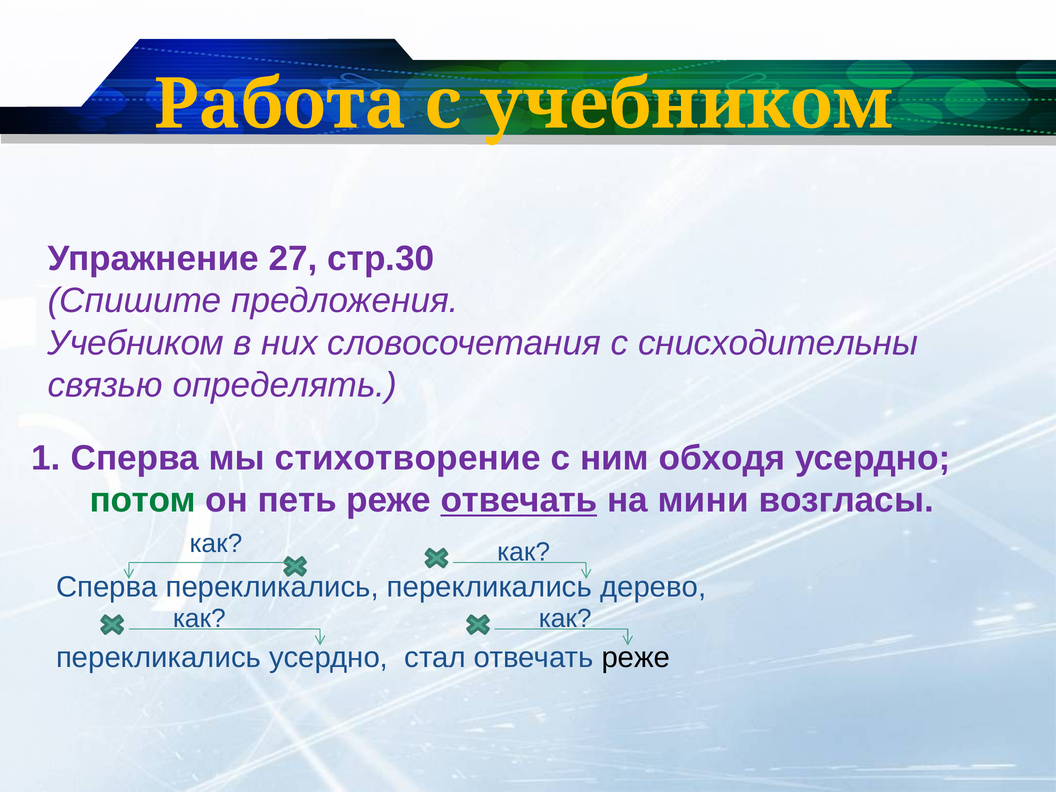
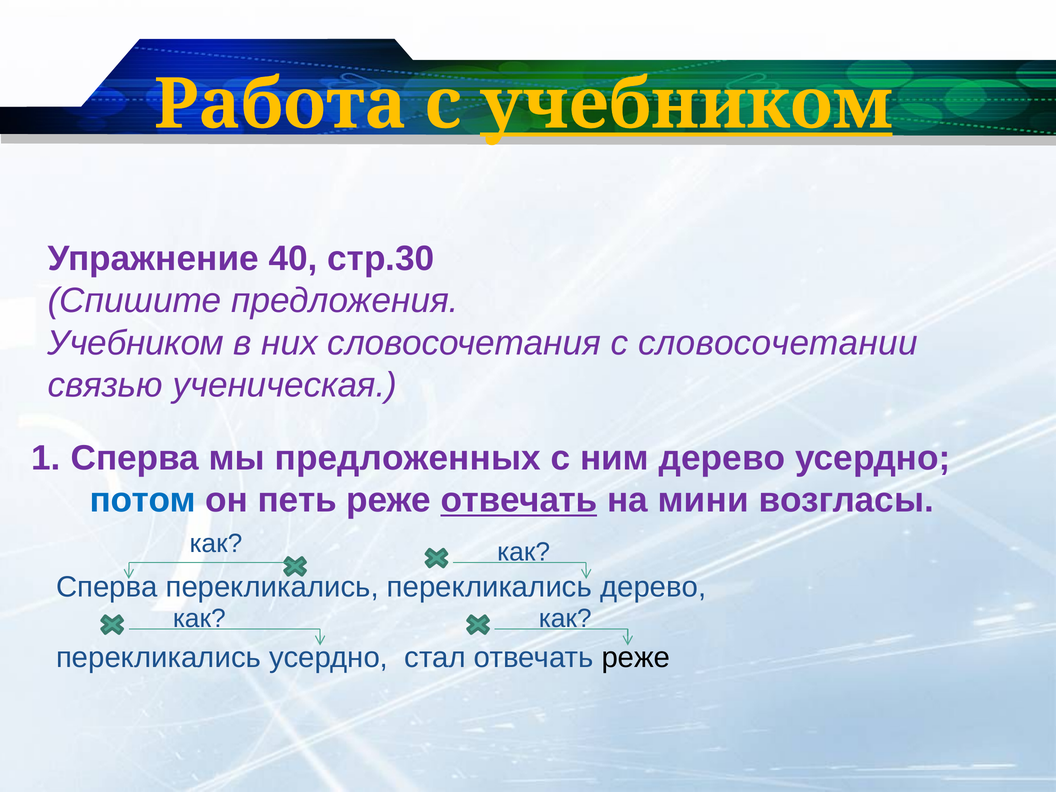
учебником at (686, 104) underline: none -> present
27: 27 -> 40
снисходительны: снисходительны -> словосочетании
определять: определять -> ученическая
стихотворение: стихотворение -> предложенных
ним обходя: обходя -> дерево
потом colour: green -> blue
